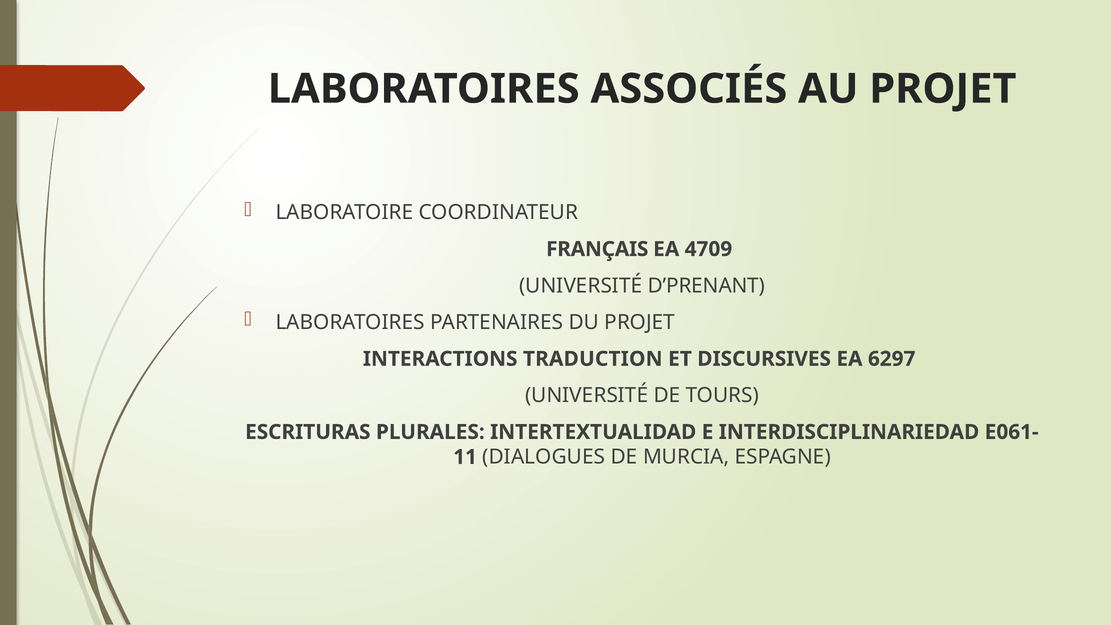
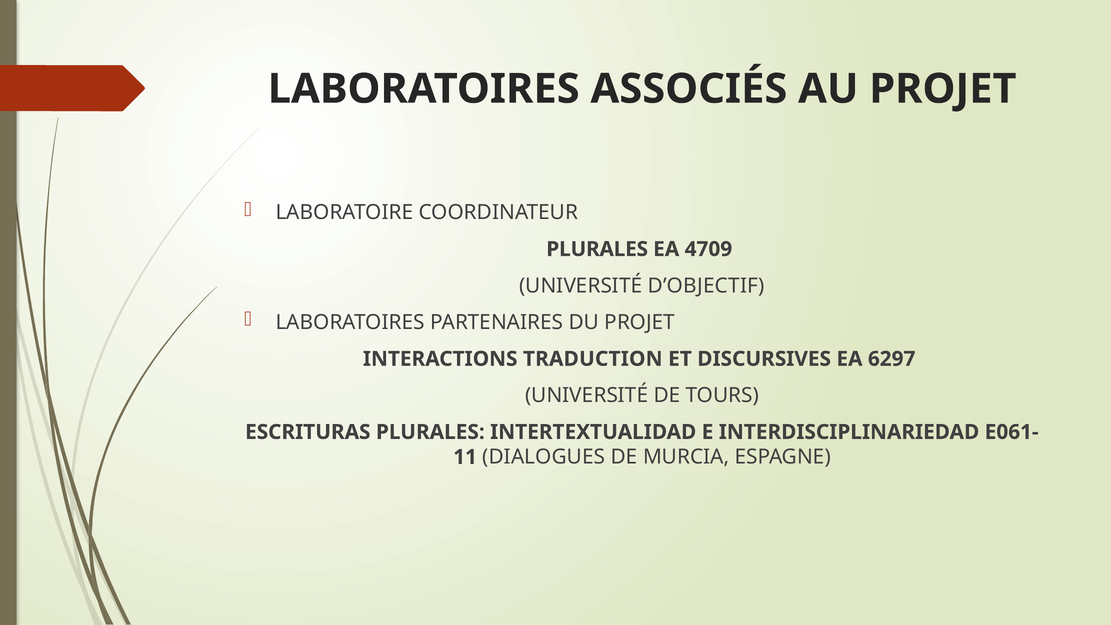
FRANÇAIS at (597, 249): FRANÇAIS -> PLURALES
D’PRENANT: D’PRENANT -> D’OBJECTIF
